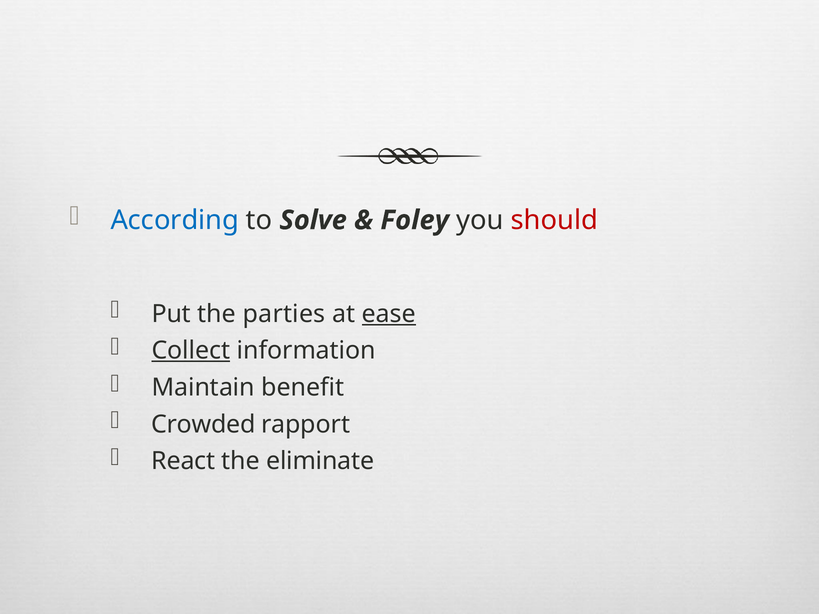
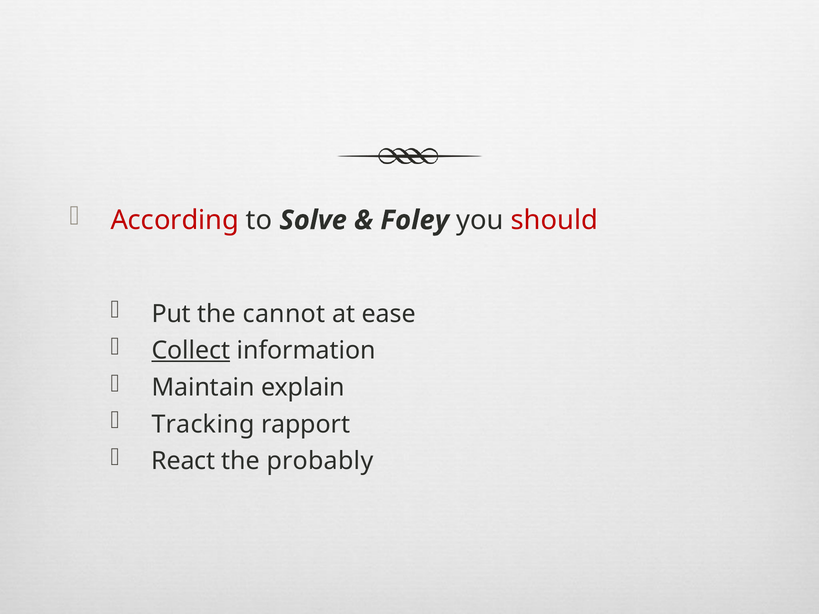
According colour: blue -> red
parties: parties -> cannot
ease underline: present -> none
benefit: benefit -> explain
Crowded: Crowded -> Tracking
eliminate: eliminate -> probably
